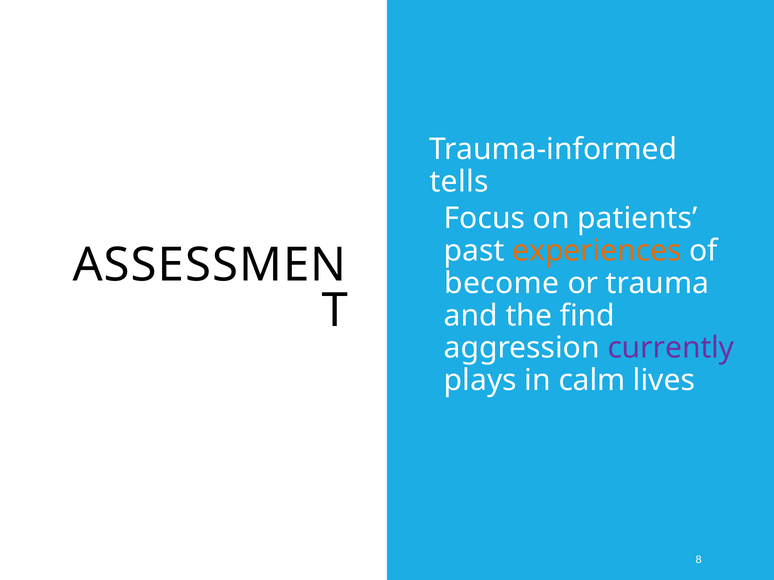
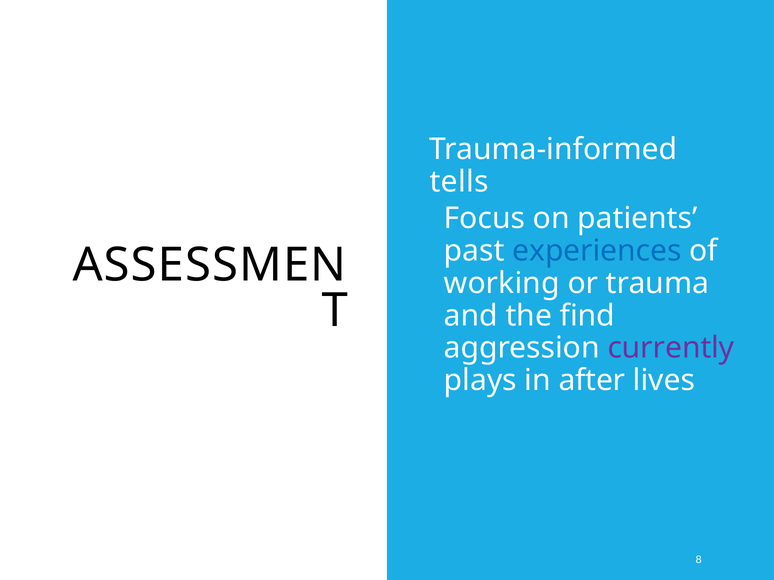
experiences colour: orange -> blue
become: become -> working
calm: calm -> after
